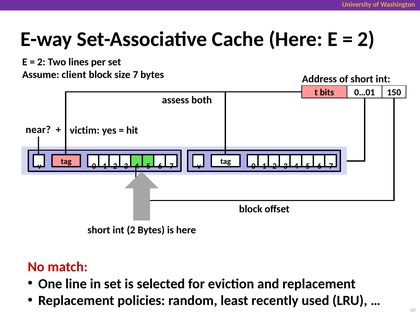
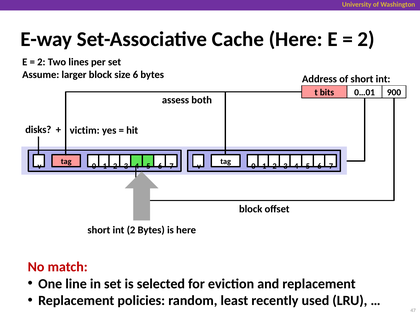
client: client -> larger
size 7: 7 -> 6
150: 150 -> 900
near: near -> disks
